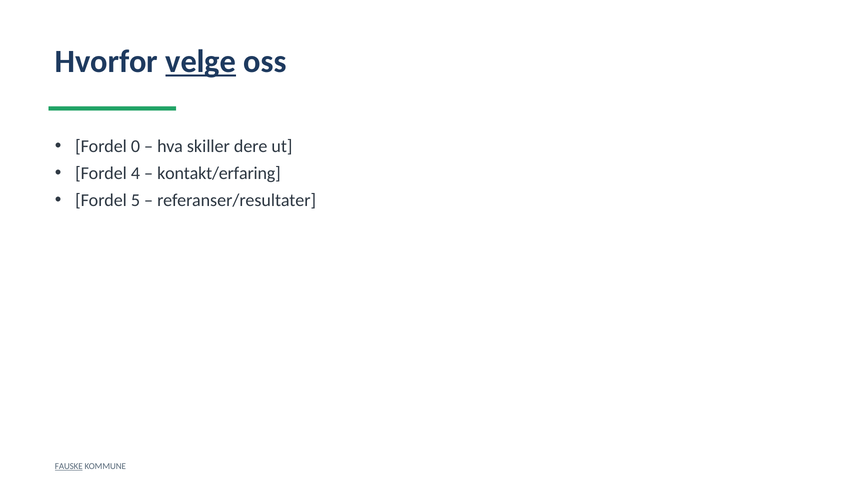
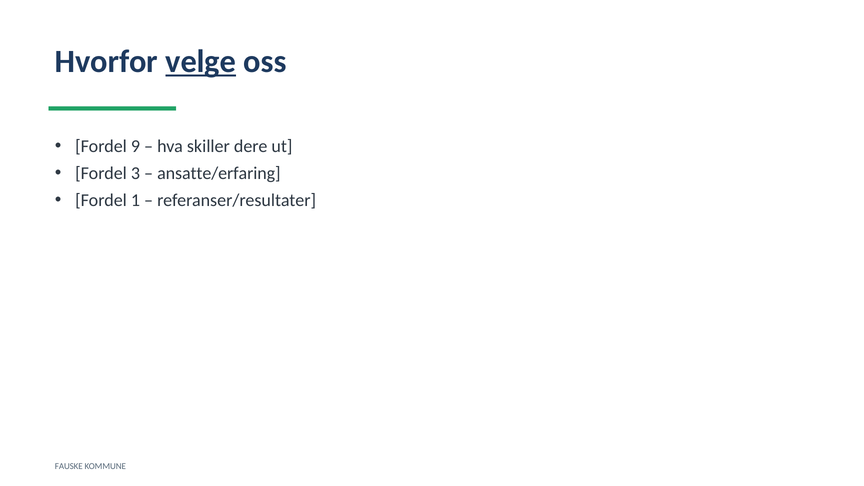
0: 0 -> 9
4: 4 -> 3
kontakt/erfaring: kontakt/erfaring -> ansatte/erfaring
5: 5 -> 1
FAUSKE underline: present -> none
